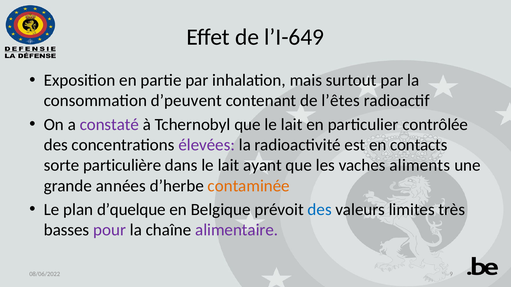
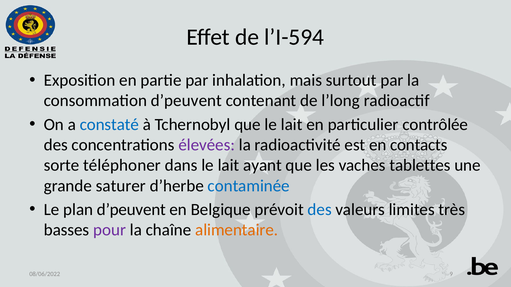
l’I-649: l’I-649 -> l’I-594
l’êtes: l’êtes -> l’long
constaté colour: purple -> blue
particulière: particulière -> téléphoner
aliments: aliments -> tablettes
années: années -> saturer
contaminée colour: orange -> blue
plan d’quelque: d’quelque -> d’peuvent
alimentaire colour: purple -> orange
